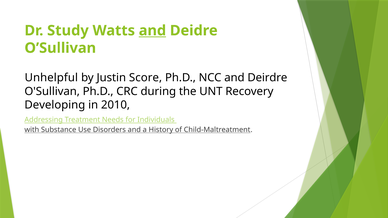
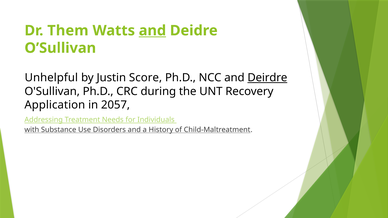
Study: Study -> Them
Deirdre underline: none -> present
Developing: Developing -> Application
2010: 2010 -> 2057
